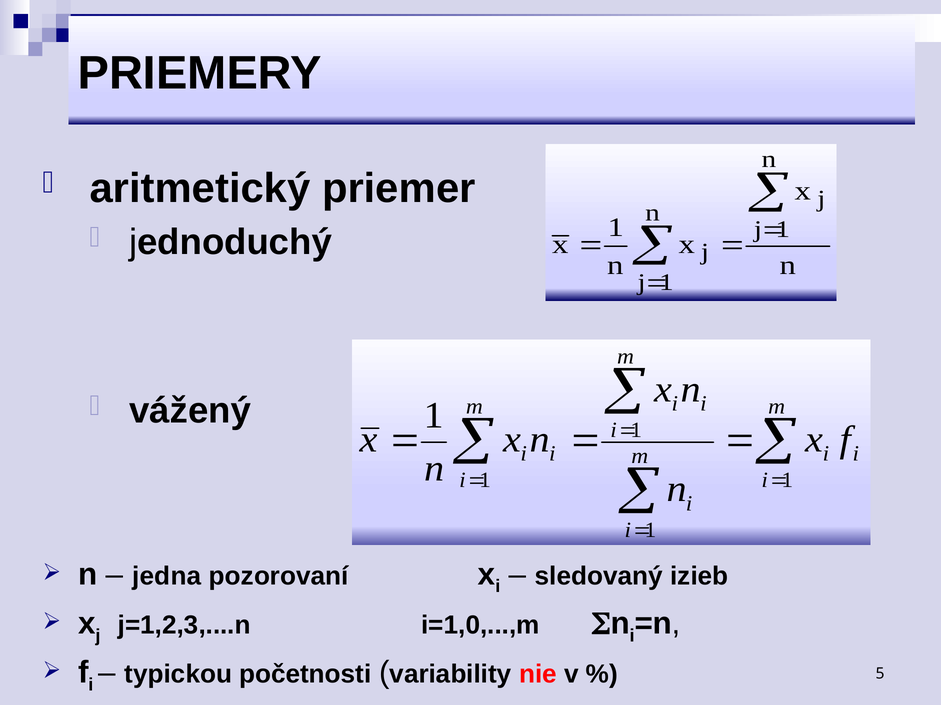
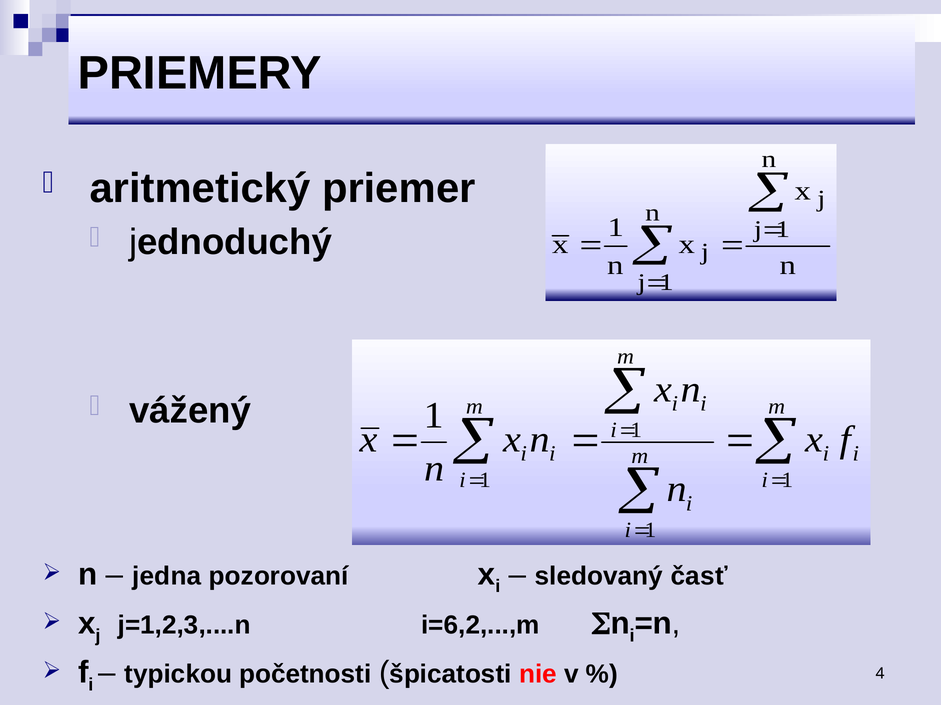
izieb: izieb -> časť
i=1,0,...,m: i=1,0,...,m -> i=6,2,...,m
variability: variability -> špicatosti
5: 5 -> 4
